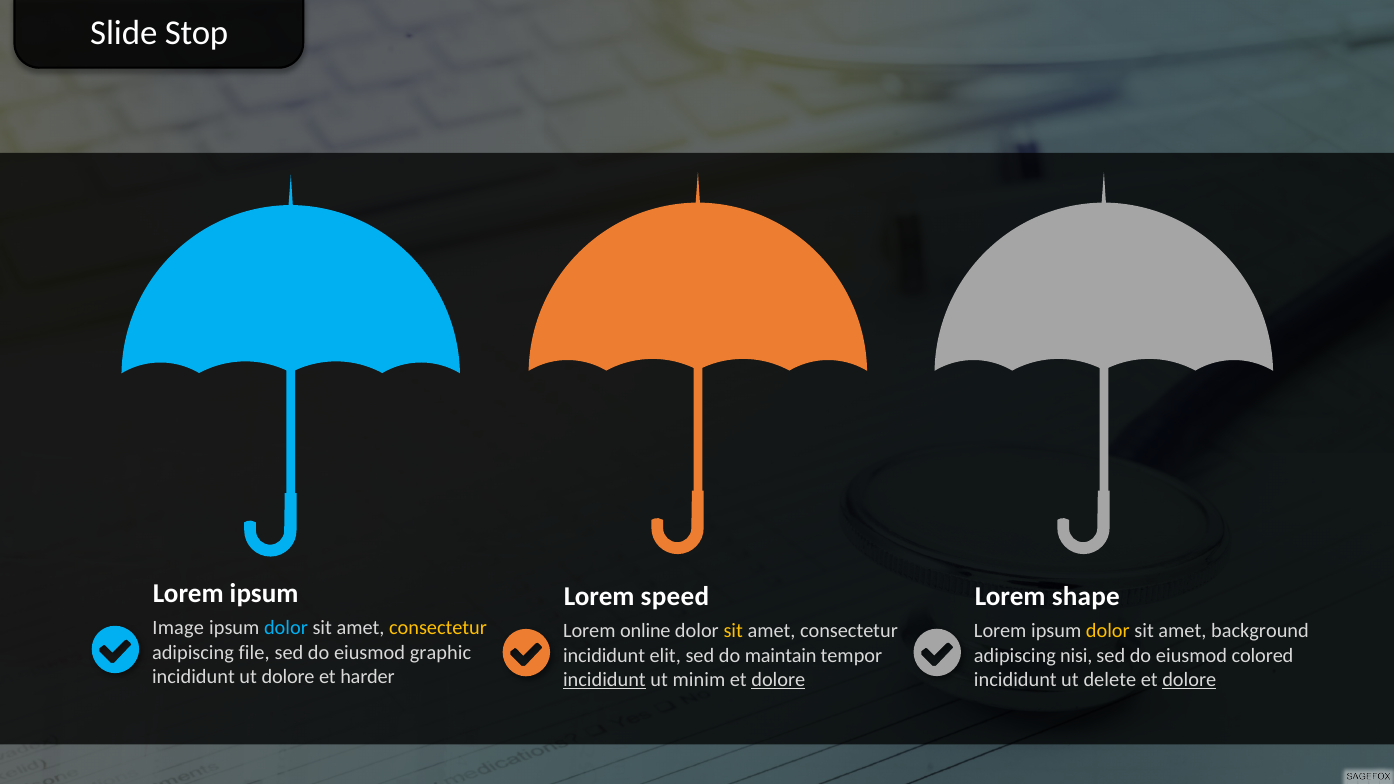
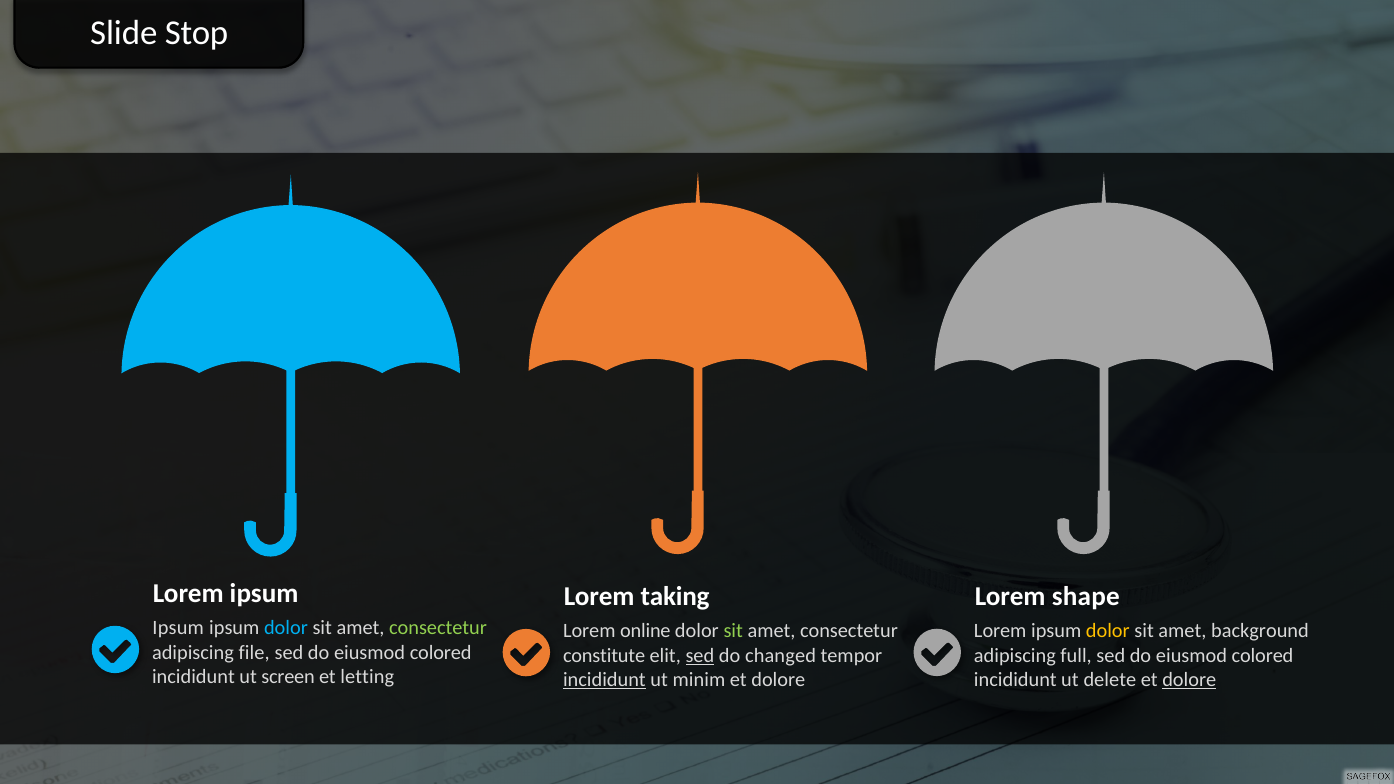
speed: speed -> taking
Image at (178, 628): Image -> Ipsum
consectetur at (438, 628) colour: yellow -> light green
sit at (733, 631) colour: yellow -> light green
graphic at (441, 652): graphic -> colored
nisi: nisi -> full
incididunt at (604, 656): incididunt -> constitute
sed at (700, 656) underline: none -> present
maintain: maintain -> changed
ut dolore: dolore -> screen
harder: harder -> letting
dolore at (778, 680) underline: present -> none
